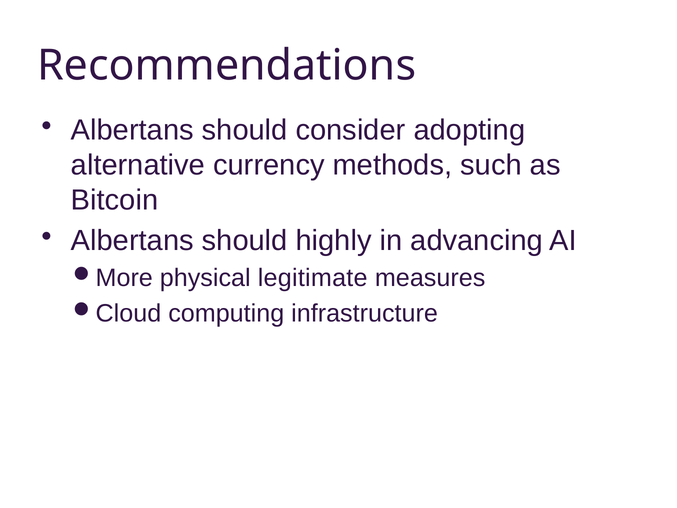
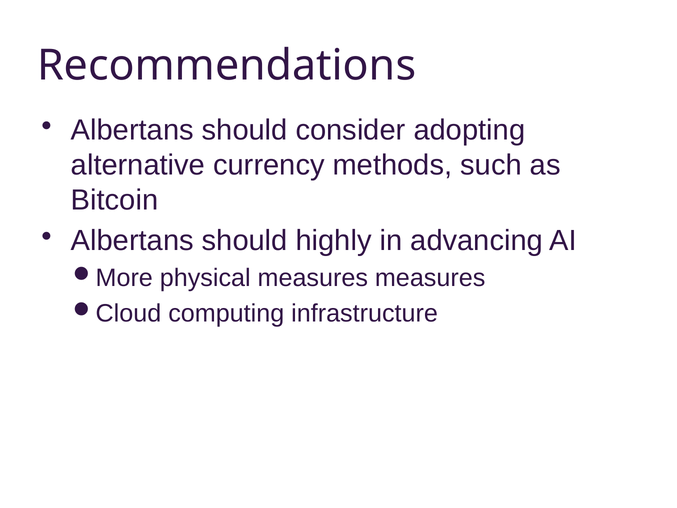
physical legitimate: legitimate -> measures
